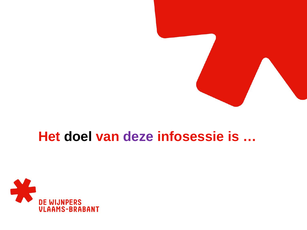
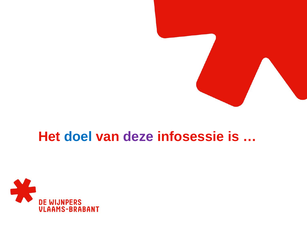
doel colour: black -> blue
